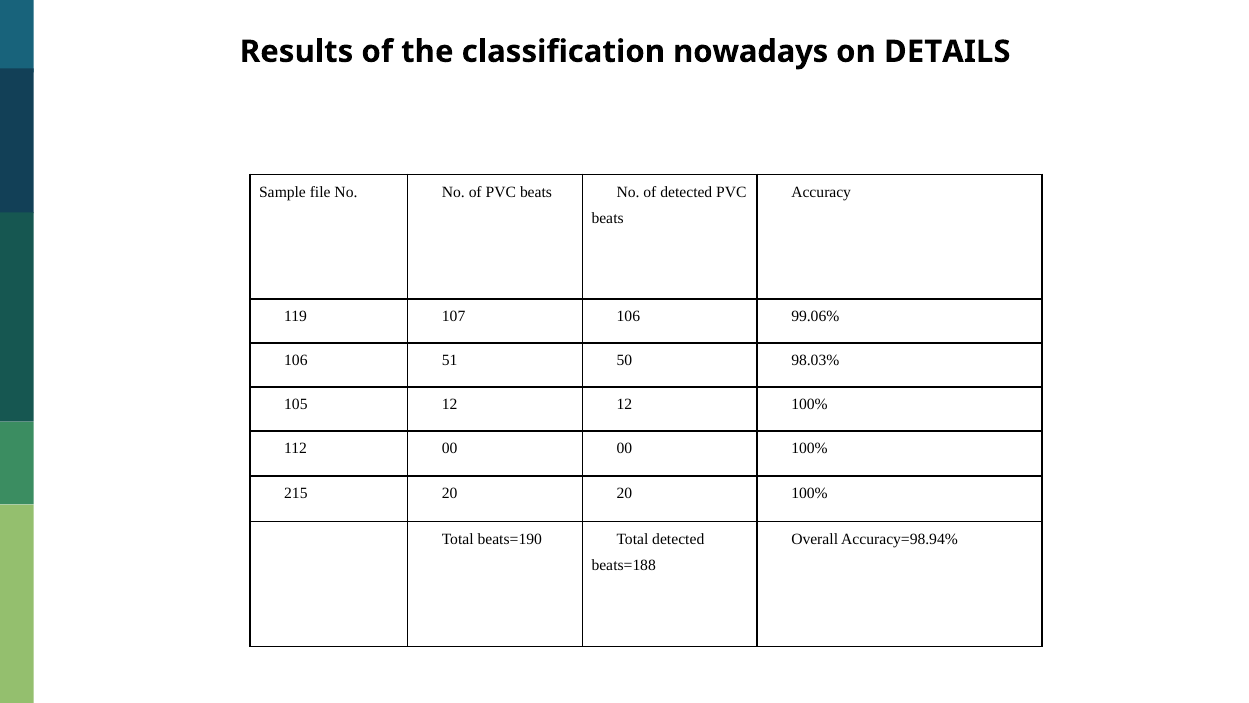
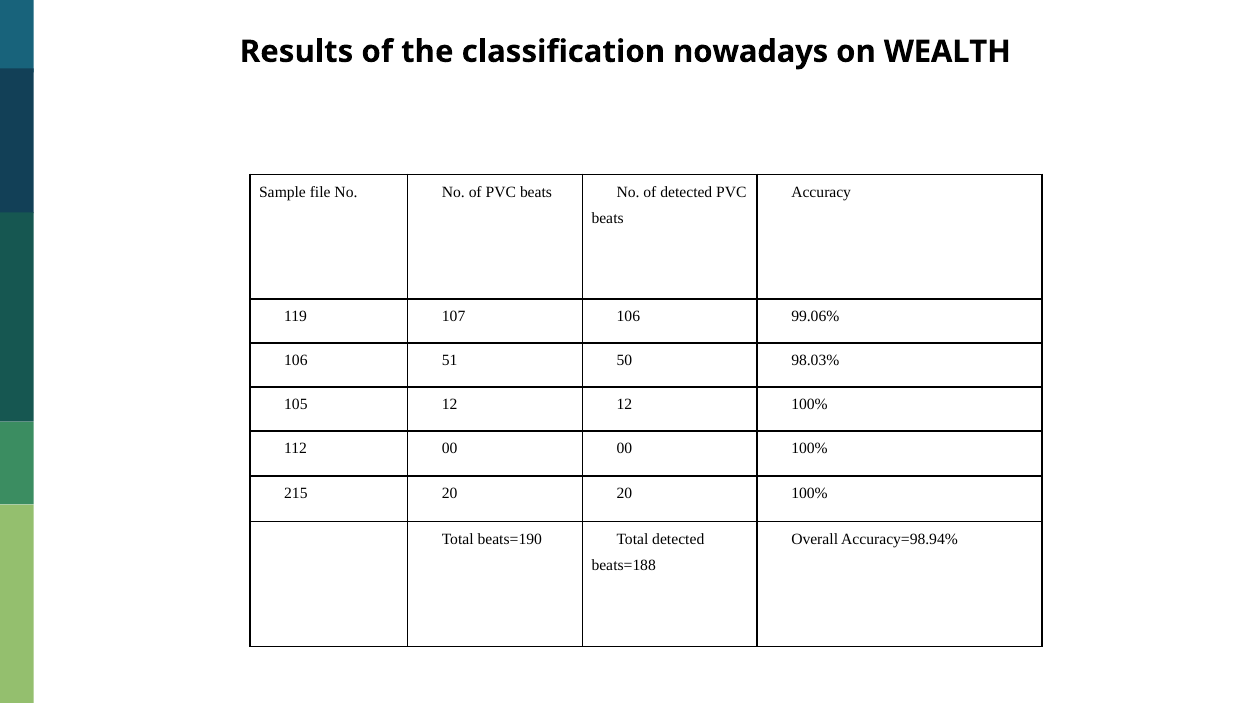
DETAILS: DETAILS -> WEALTH
